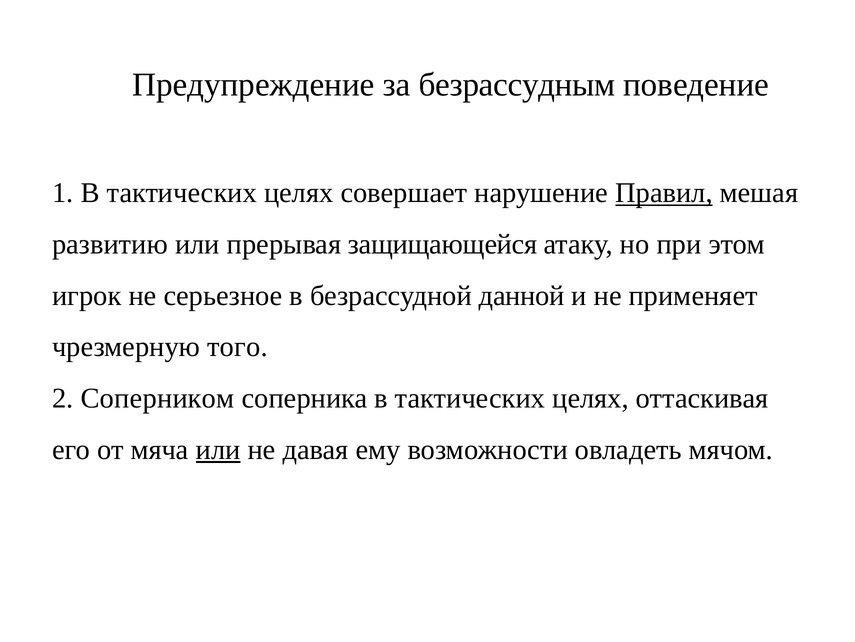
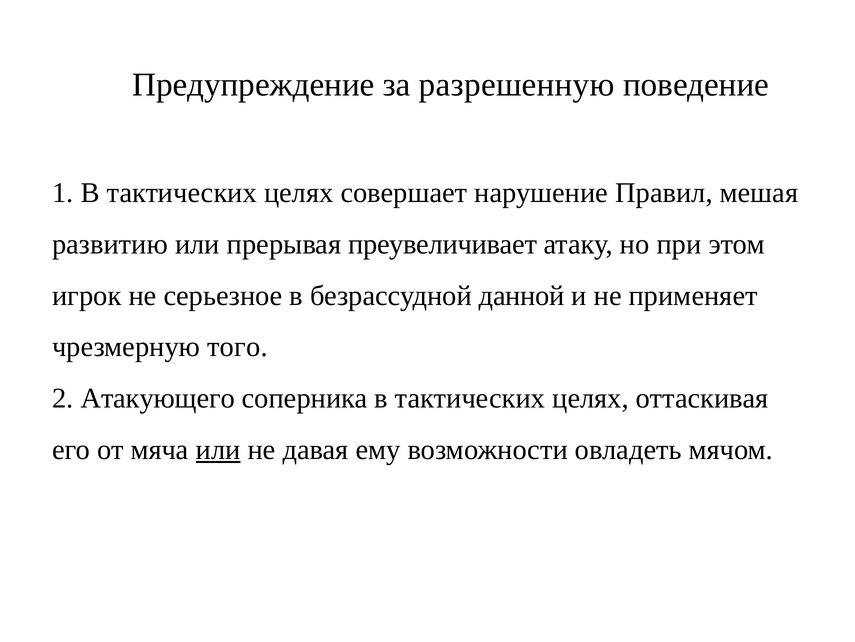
безрассудным: безрассудным -> разрешенную
Правил underline: present -> none
защищающейся: защищающейся -> преувеличивает
Соперником: Соперником -> Атакующего
